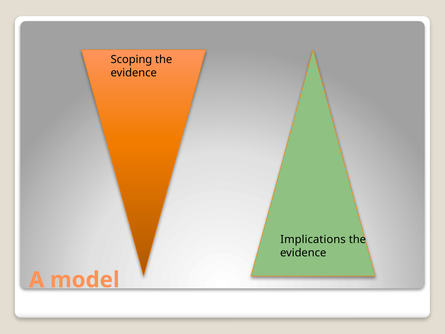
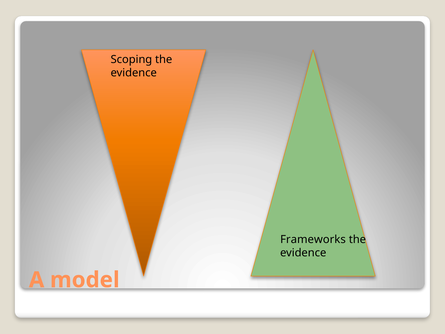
Implications: Implications -> Frameworks
